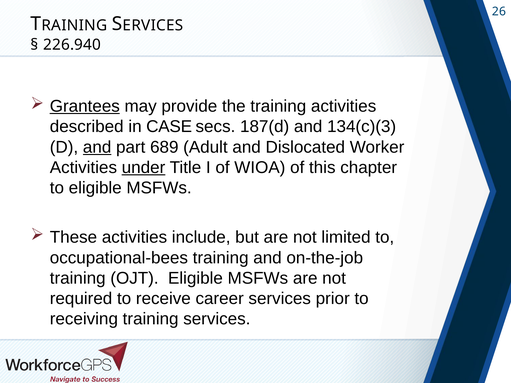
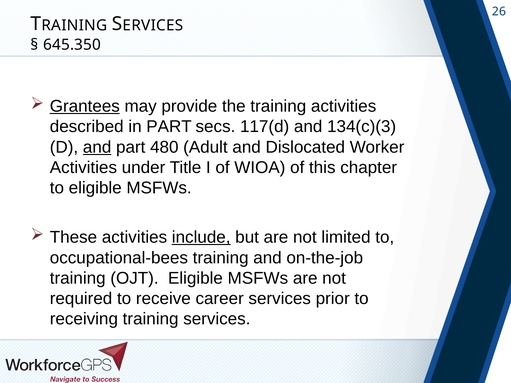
226.940: 226.940 -> 645.350
in CASE: CASE -> PART
187(d: 187(d -> 117(d
689: 689 -> 480
under underline: present -> none
include underline: none -> present
